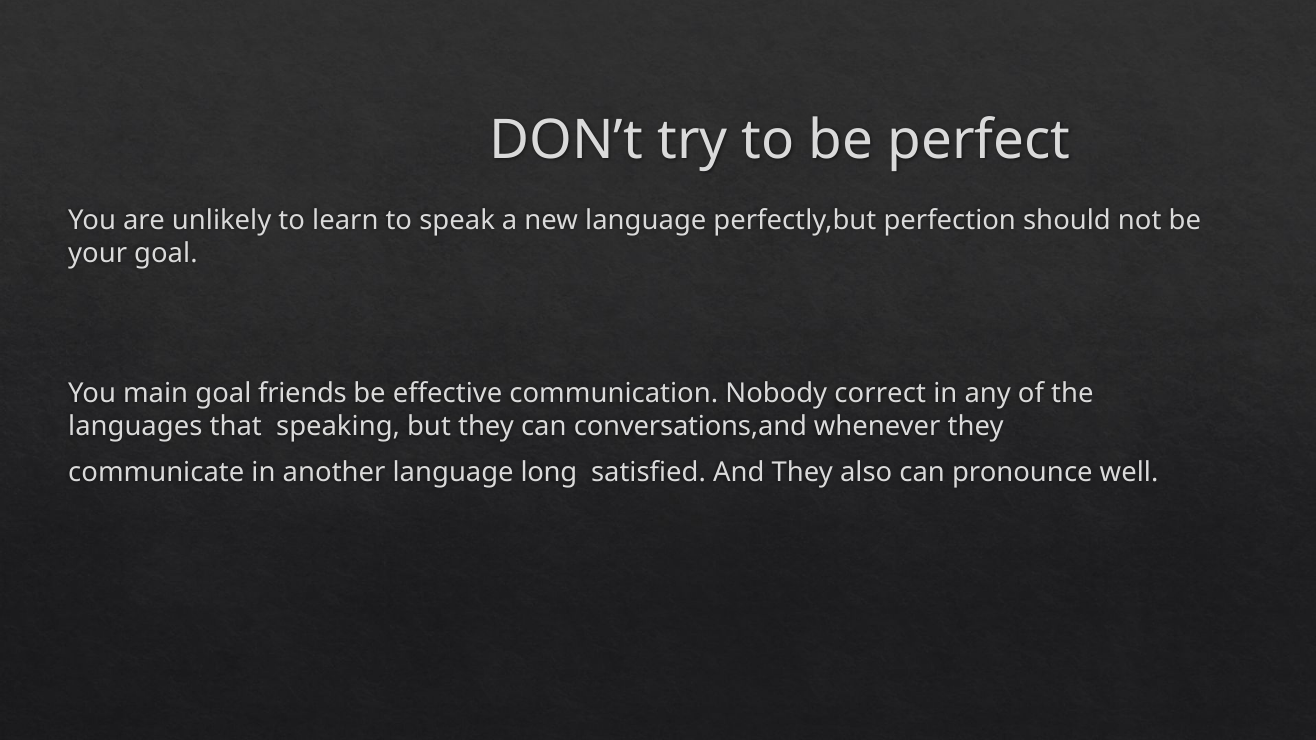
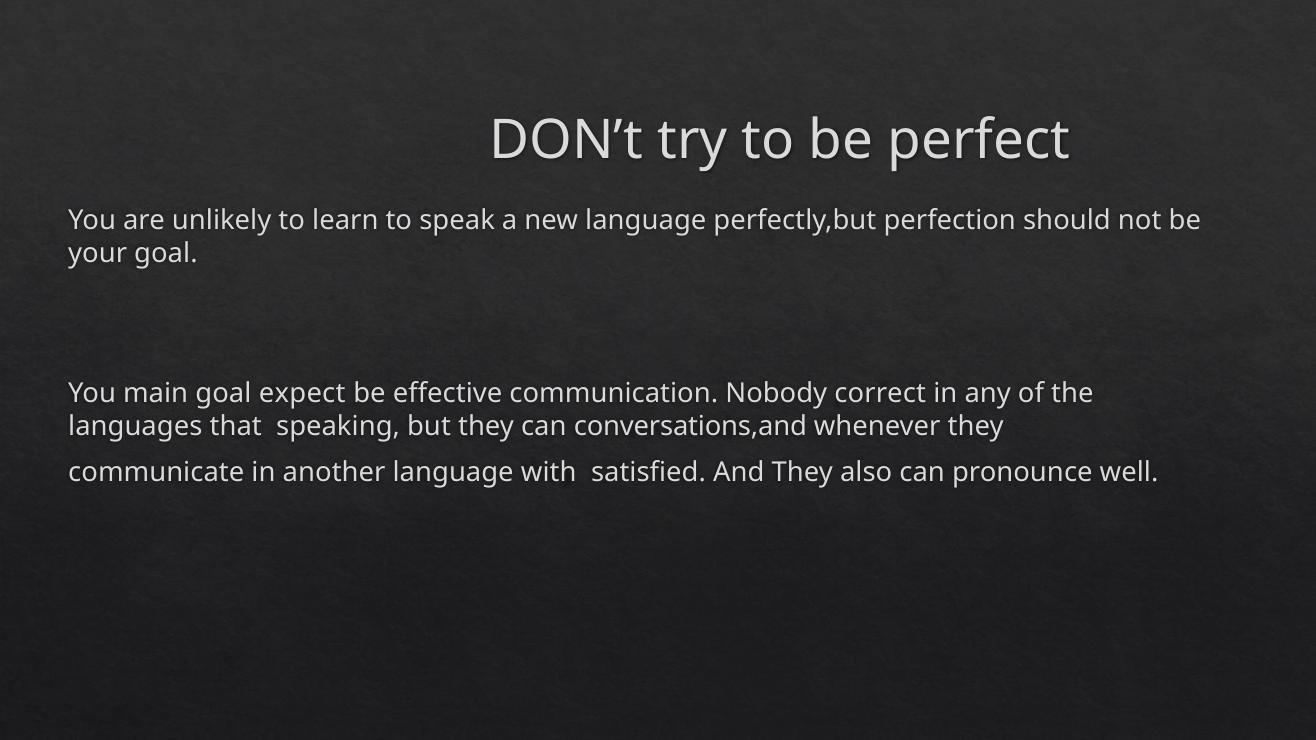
friends: friends -> expect
long: long -> with
